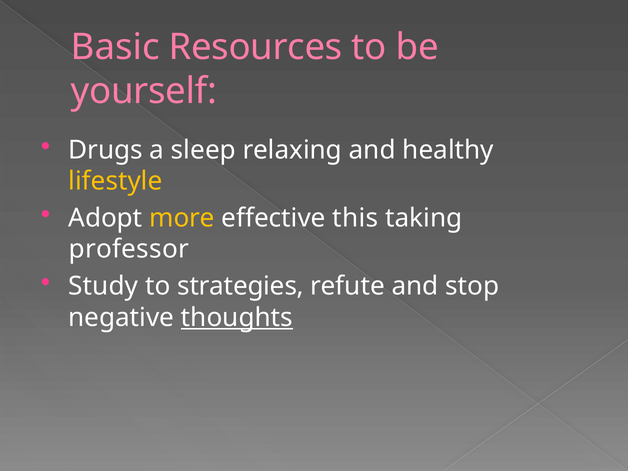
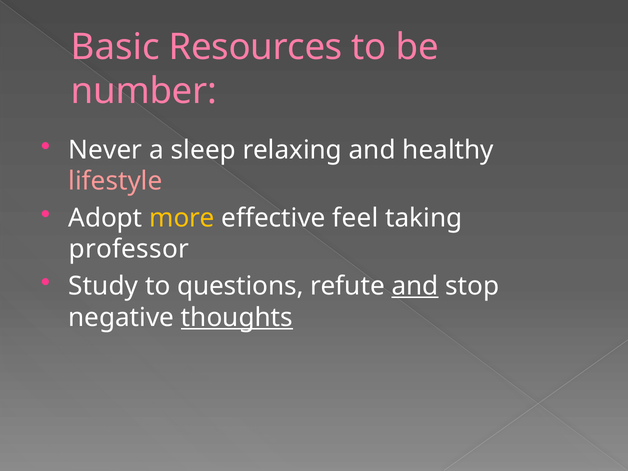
yourself: yourself -> number
Drugs: Drugs -> Never
lifestyle colour: yellow -> pink
this: this -> feel
strategies: strategies -> questions
and at (415, 286) underline: none -> present
